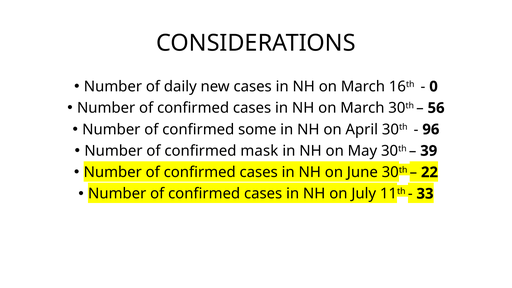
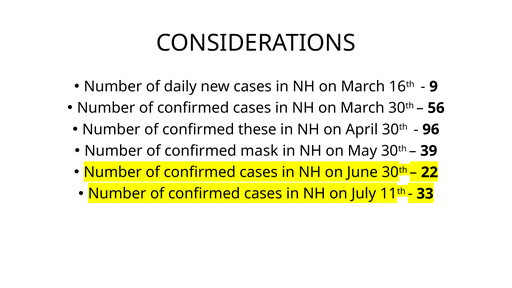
0: 0 -> 9
some: some -> these
